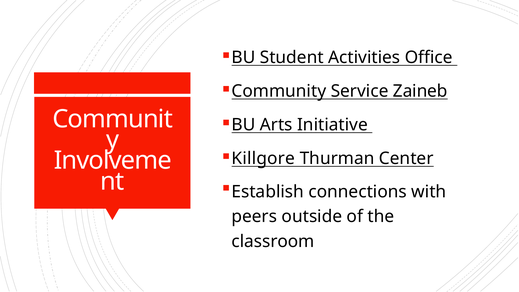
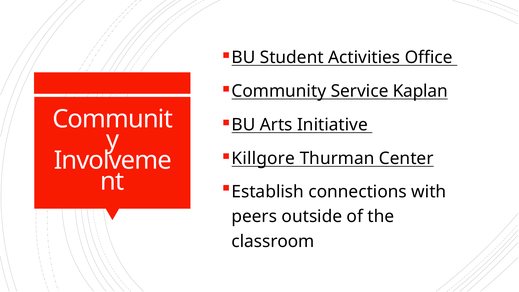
Zaineb: Zaineb -> Kaplan
